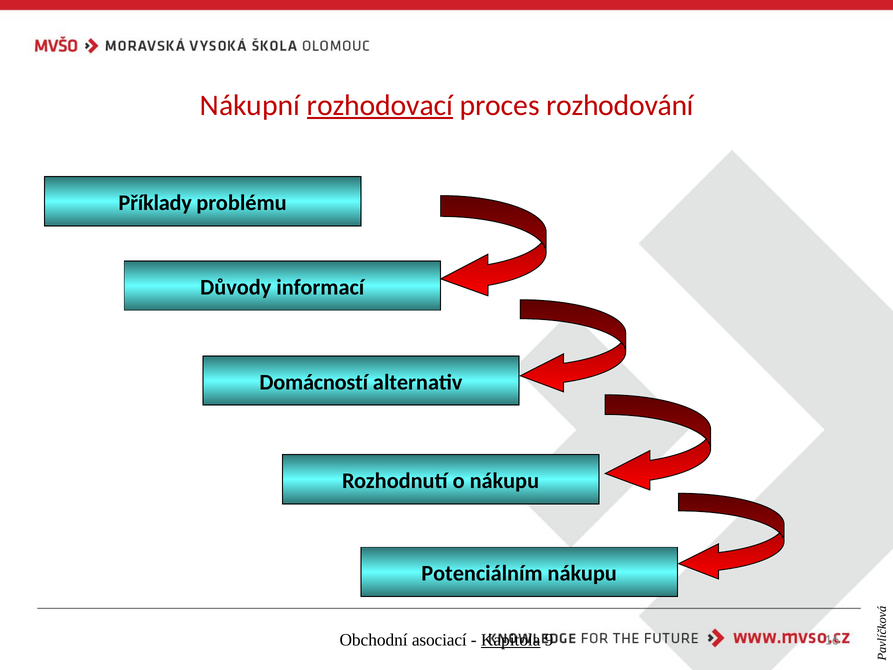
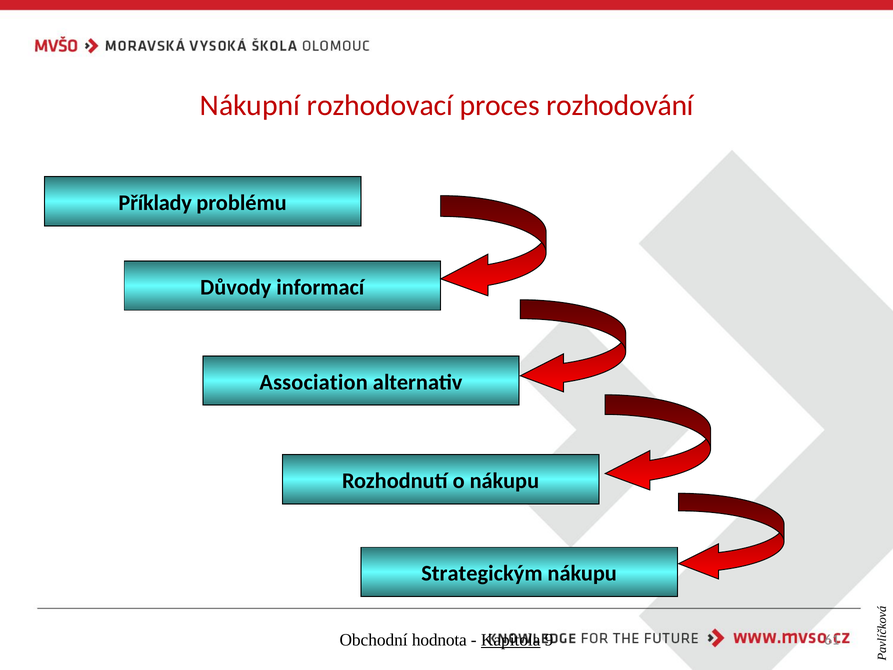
rozhodovací underline: present -> none
Domácností: Domácností -> Association
Potenciálním: Potenciálním -> Strategickým
asociací: asociací -> hodnota
16: 16 -> 61
